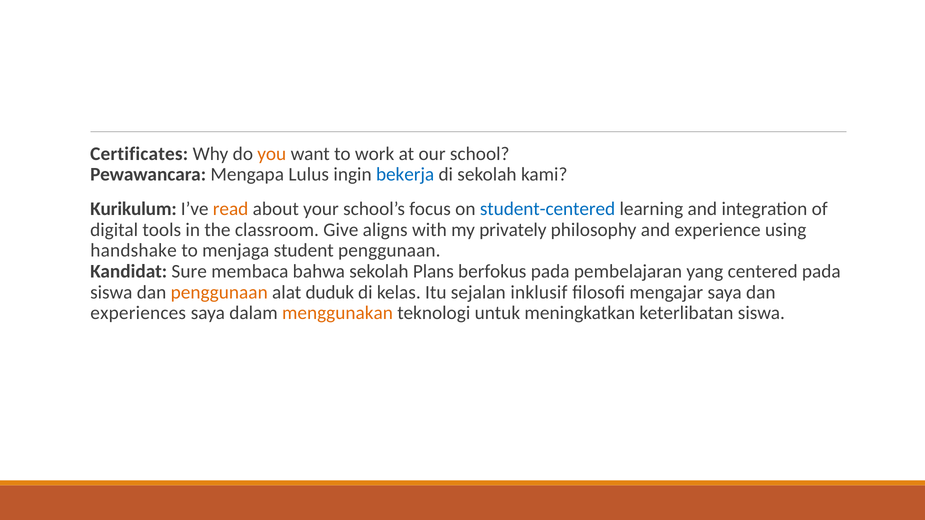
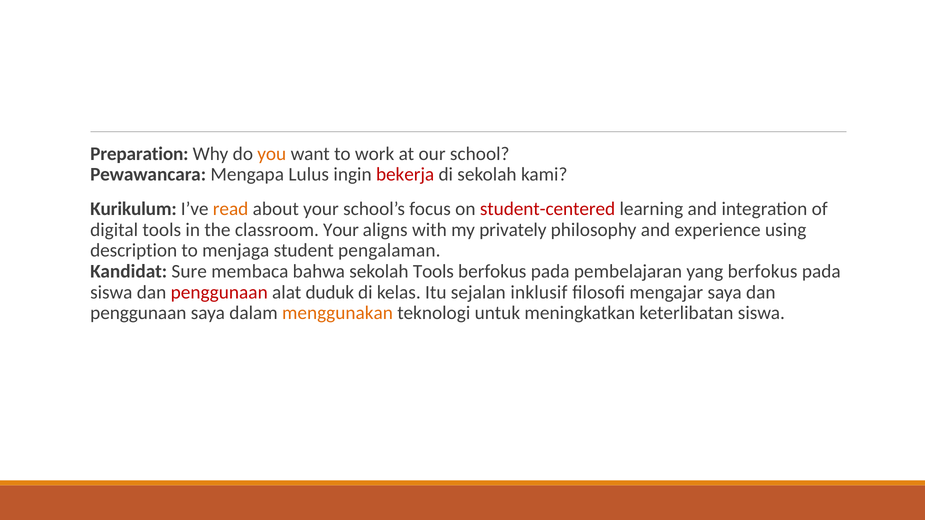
Certificates: Certificates -> Preparation
bekerja colour: blue -> red
student-centered colour: blue -> red
classroom Give: Give -> Your
handshake: handshake -> description
student penggunaan: penggunaan -> pengalaman
sekolah Plans: Plans -> Tools
yang centered: centered -> berfokus
penggunaan at (219, 292) colour: orange -> red
experiences at (138, 313): experiences -> penggunaan
